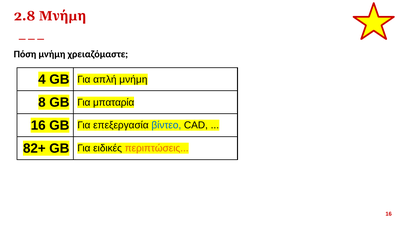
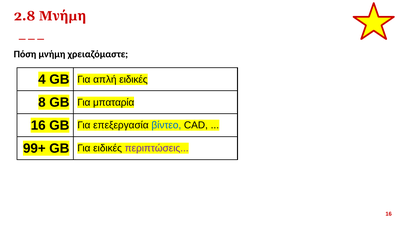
απλή μνήμη: μνήμη -> ειδικές
82+: 82+ -> 99+
περιπτώσεις colour: orange -> purple
